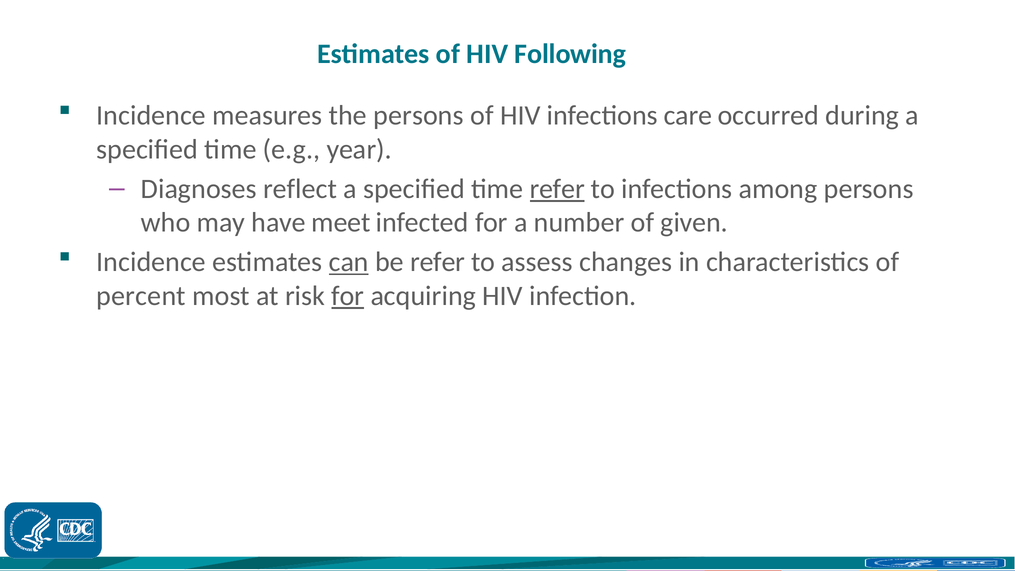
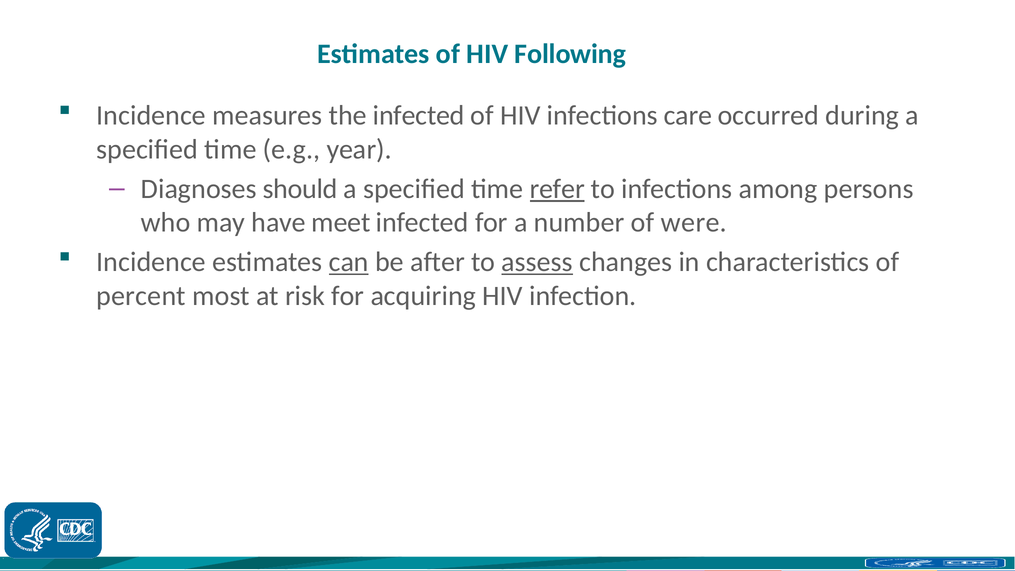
the persons: persons -> infected
reflect: reflect -> should
given: given -> were
be refer: refer -> after
assess underline: none -> present
for at (348, 296) underline: present -> none
